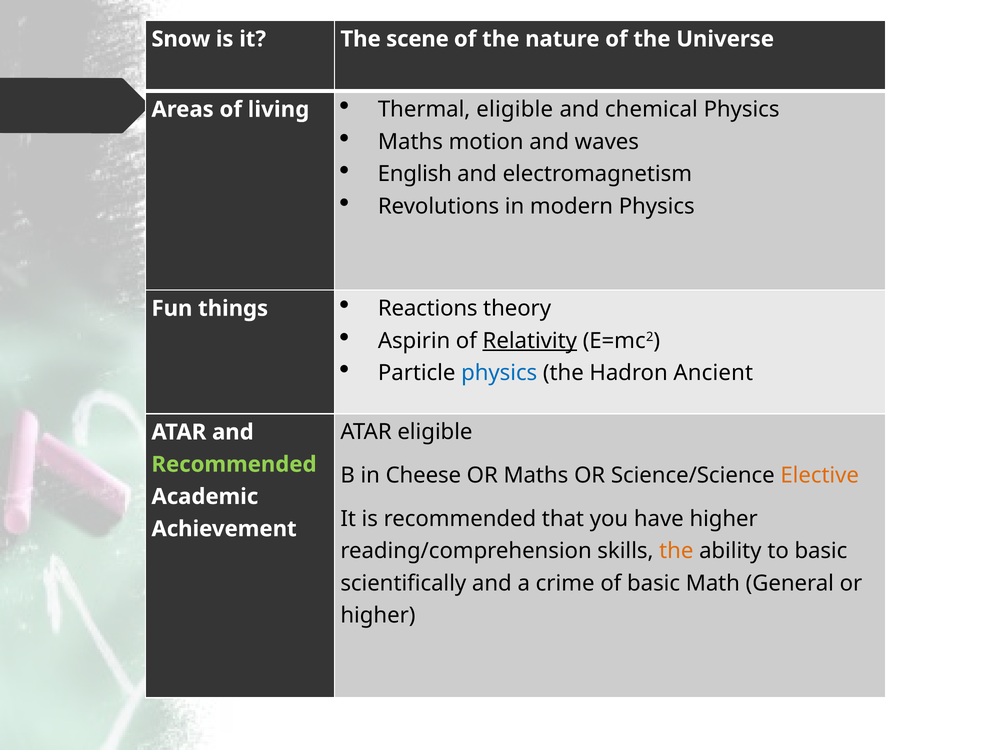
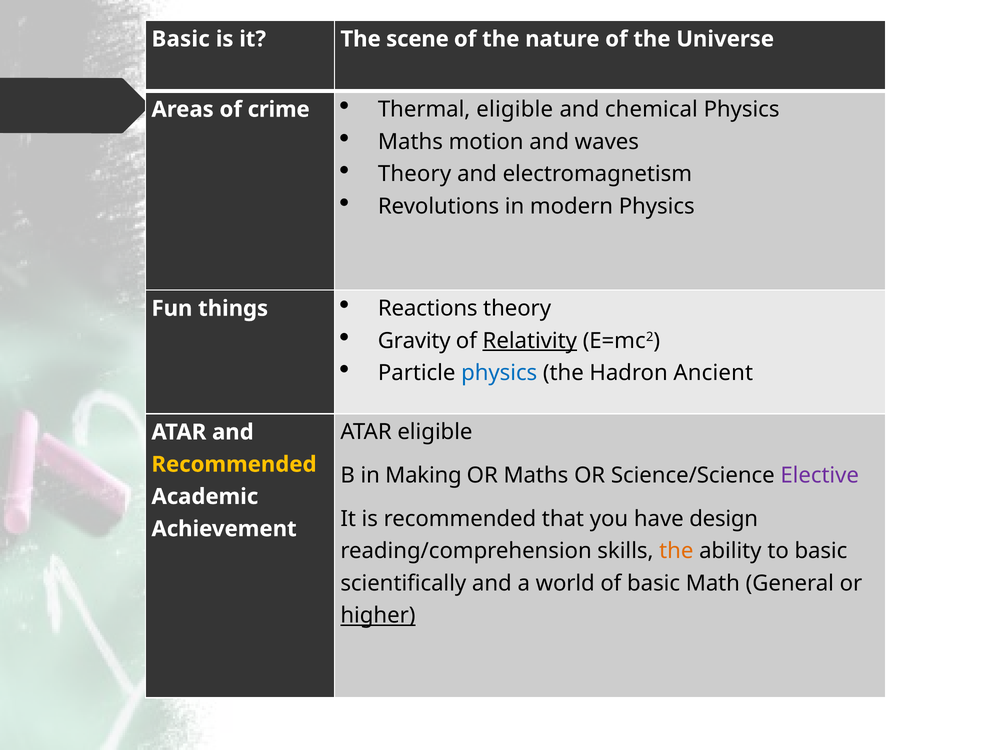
Snow at (181, 39): Snow -> Basic
living: living -> crime
English at (415, 174): English -> Theory
Aspirin: Aspirin -> Gravity
Recommended at (234, 464) colour: light green -> yellow
Cheese: Cheese -> Making
Elective colour: orange -> purple
have higher: higher -> design
crime: crime -> world
higher at (378, 616) underline: none -> present
